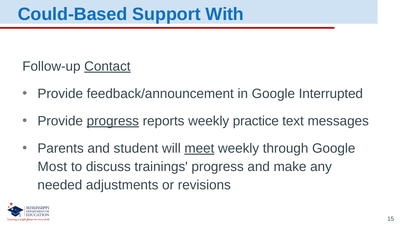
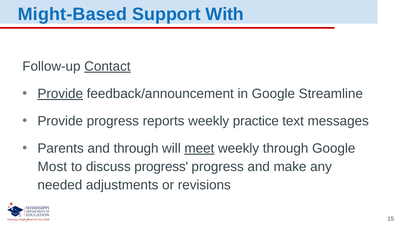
Could-Based: Could-Based -> Might-Based
Provide at (60, 94) underline: none -> present
Interrupted: Interrupted -> Streamline
progress at (113, 121) underline: present -> none
and student: student -> through
discuss trainings: trainings -> progress
